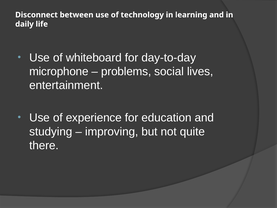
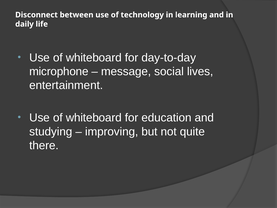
problems: problems -> message
experience at (94, 118): experience -> whiteboard
